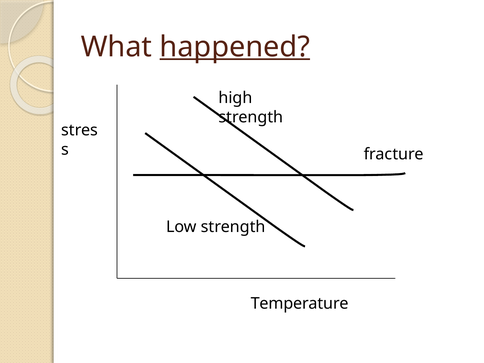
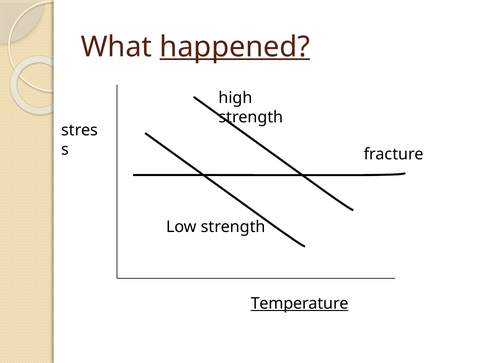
Temperature underline: none -> present
